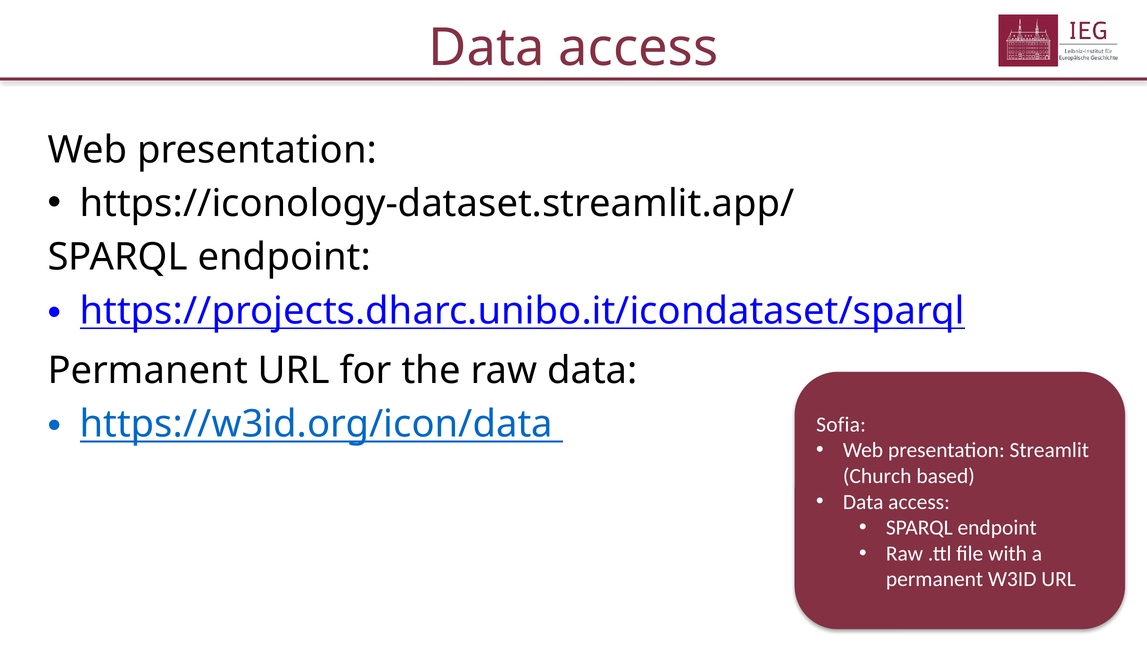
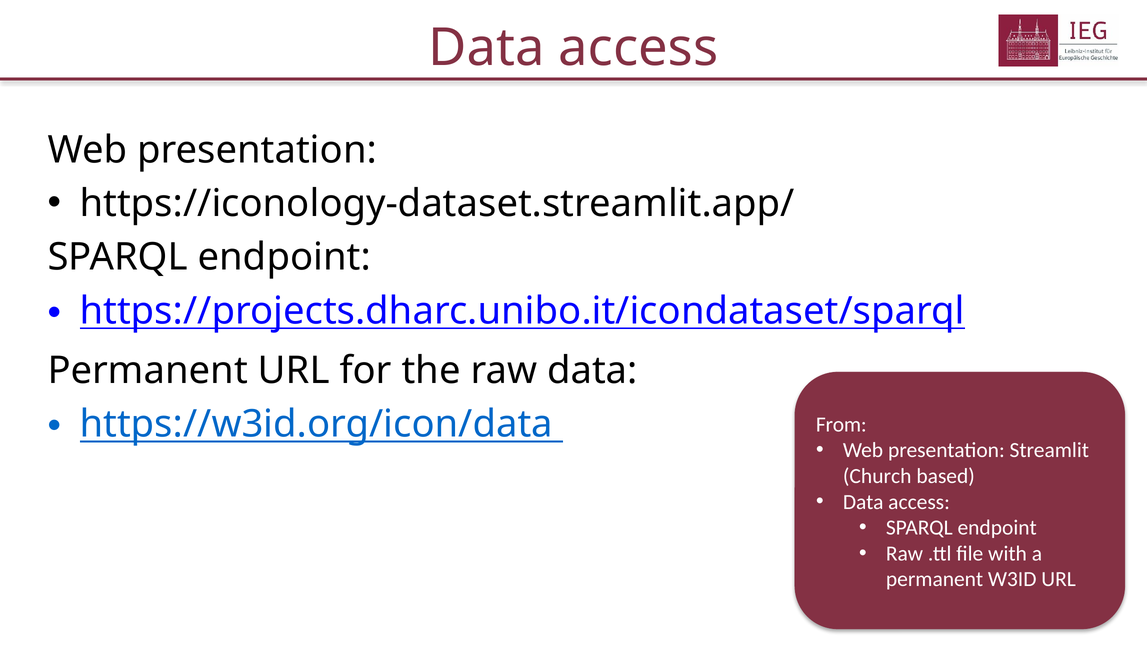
Sofia: Sofia -> From
